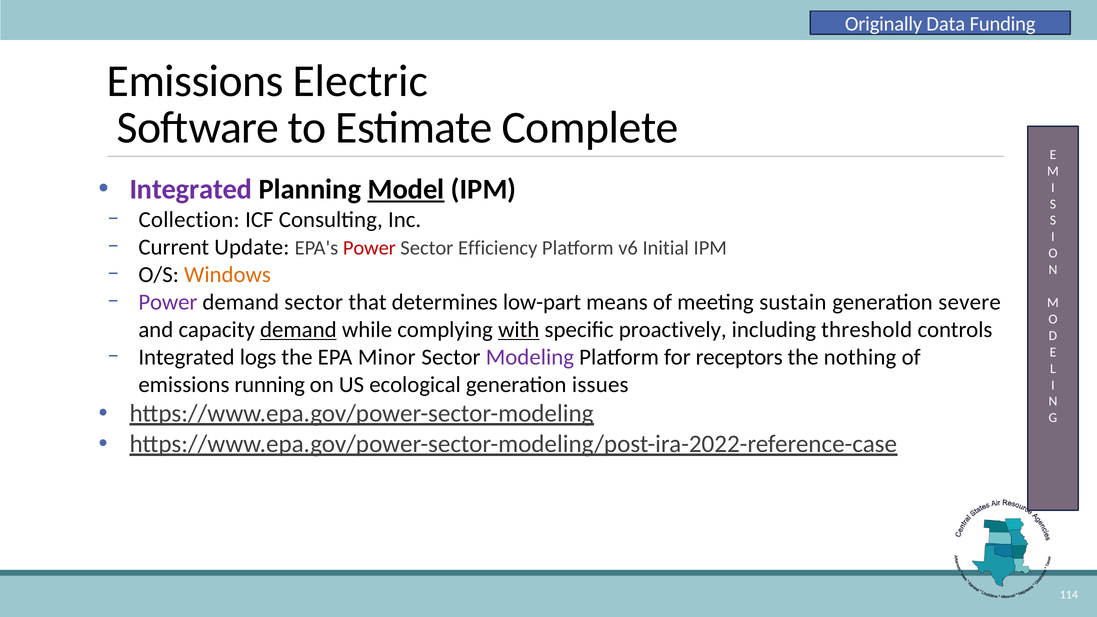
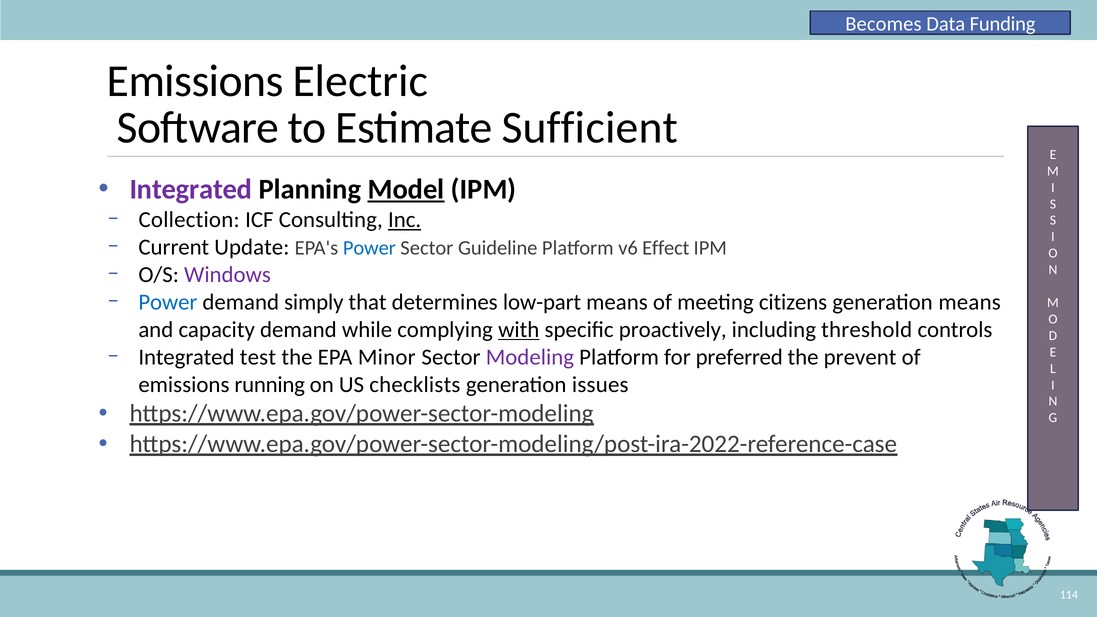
Originally: Originally -> Becomes
Complete: Complete -> Sufficient
Inc underline: none -> present
Power at (369, 248) colour: red -> blue
Efficiency: Efficiency -> Guideline
Initial: Initial -> Effect
Windows colour: orange -> purple
Power at (168, 302) colour: purple -> blue
demand sector: sector -> simply
sustain: sustain -> citizens
generation severe: severe -> means
demand at (298, 330) underline: present -> none
logs: logs -> test
receptors: receptors -> preferred
nothing: nothing -> prevent
ecological: ecological -> checklists
